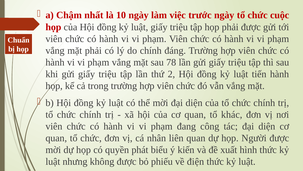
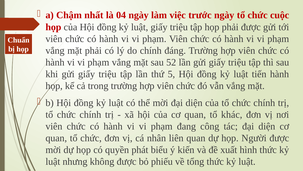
10: 10 -> 04
78: 78 -> 52
2: 2 -> 5
điện: điện -> tổng
